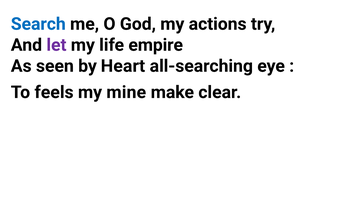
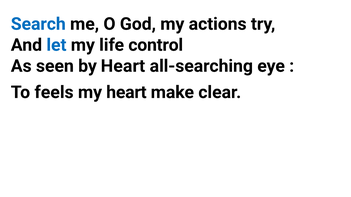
let colour: purple -> blue
empire: empire -> control
my mine: mine -> heart
